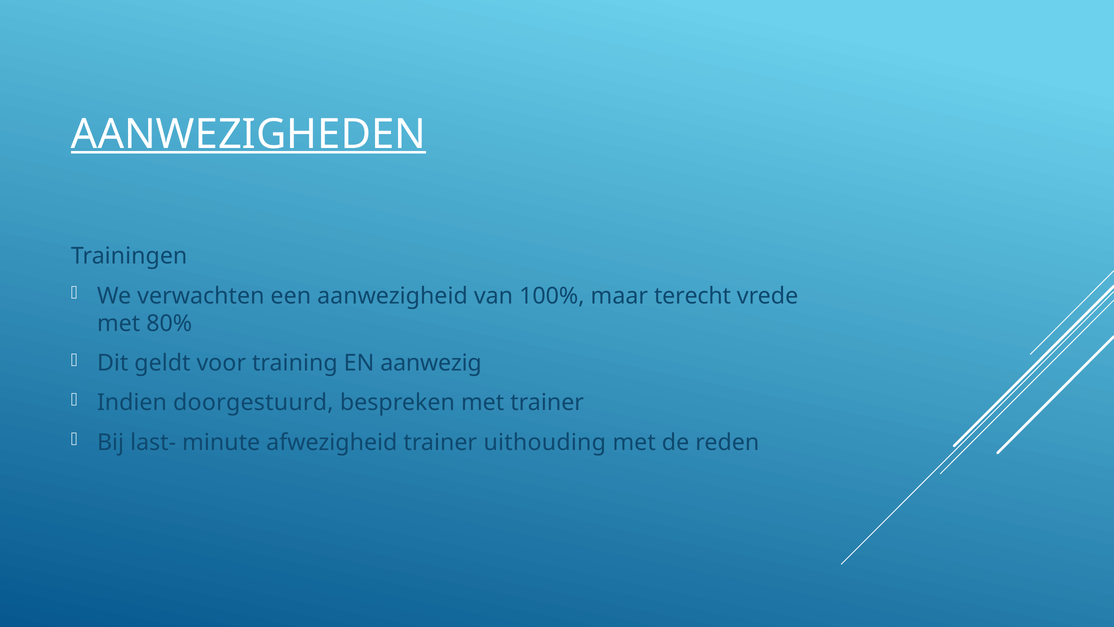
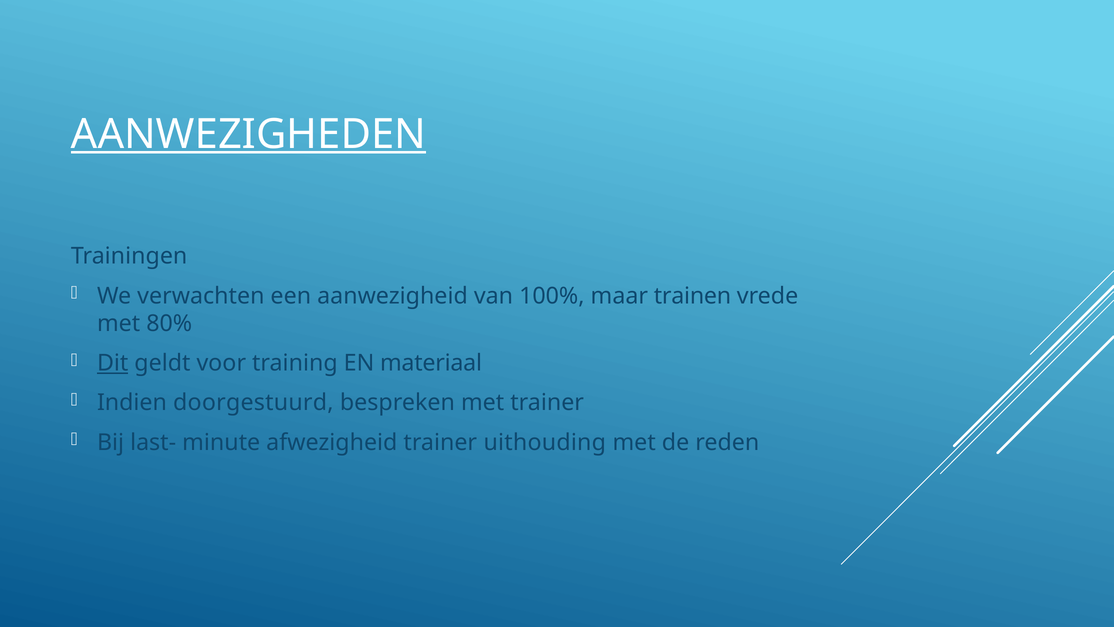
terecht: terecht -> trainen
Dit underline: none -> present
aanwezig: aanwezig -> materiaal
